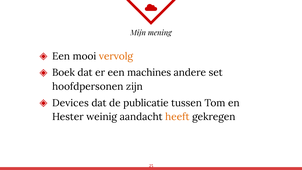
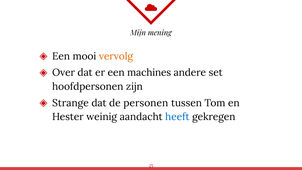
Boek: Boek -> Over
Devices: Devices -> Strange
publicatie: publicatie -> personen
heeft colour: orange -> blue
